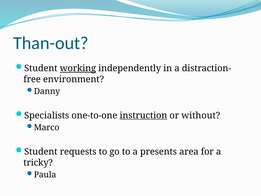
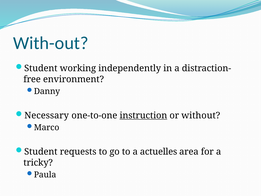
Than-out: Than-out -> With-out
working underline: present -> none
Specialists: Specialists -> Necessary
presents: presents -> actuelles
